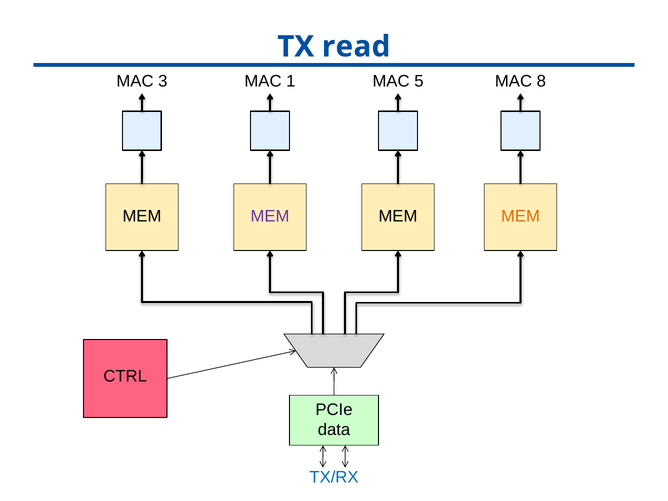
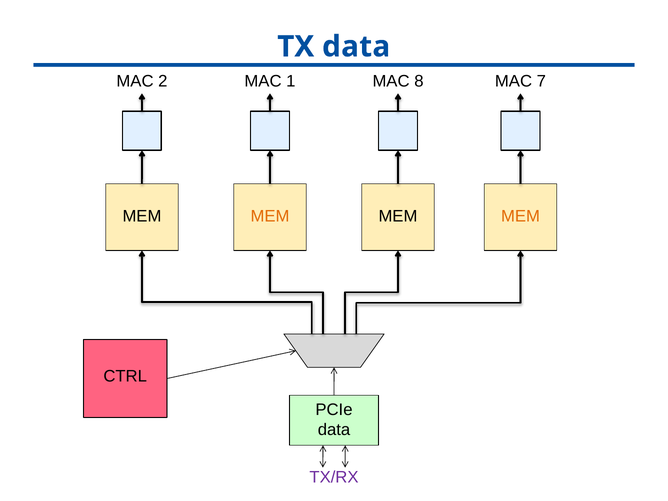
TX read: read -> data
3: 3 -> 2
5: 5 -> 8
8: 8 -> 7
MEM at (270, 216) colour: purple -> orange
TX/RX colour: blue -> purple
